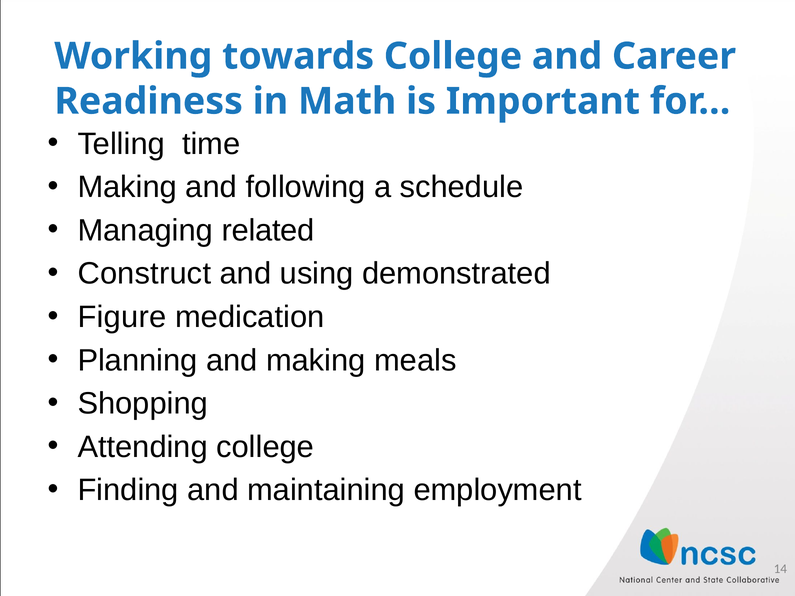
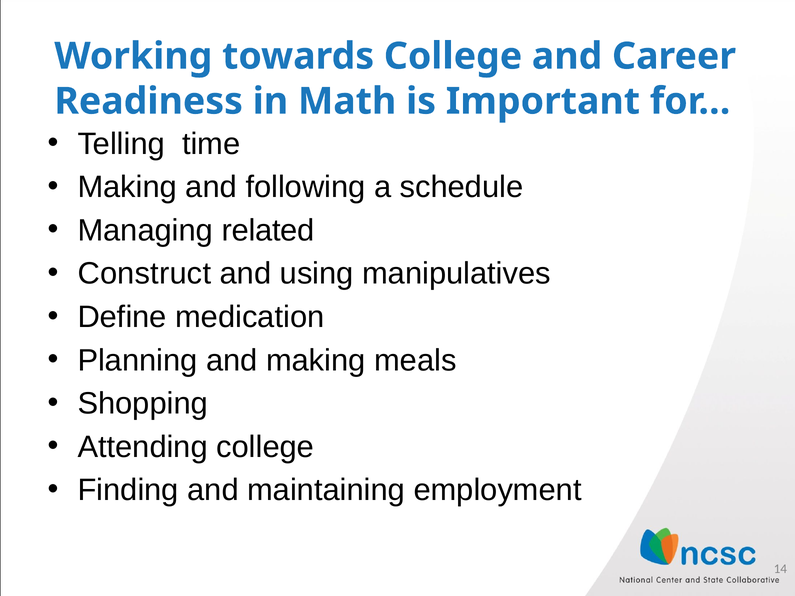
demonstrated: demonstrated -> manipulatives
Figure: Figure -> Define
